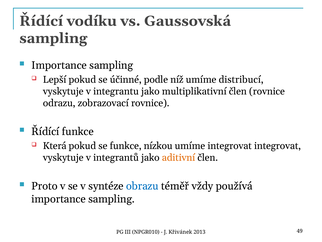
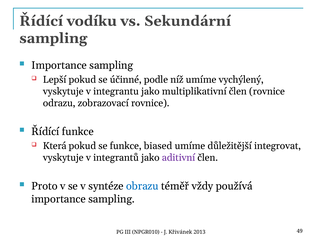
Gaussovská: Gaussovská -> Sekundární
distribucí: distribucí -> vychýlený
nízkou: nízkou -> biased
umíme integrovat: integrovat -> důležitější
aditivní colour: orange -> purple
